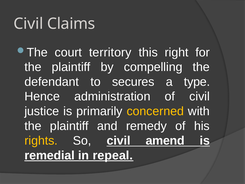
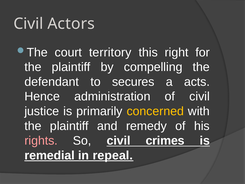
Claims: Claims -> Actors
type: type -> acts
rights colour: yellow -> pink
amend: amend -> crimes
